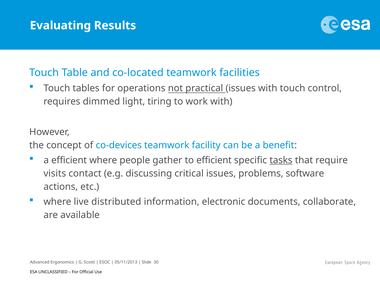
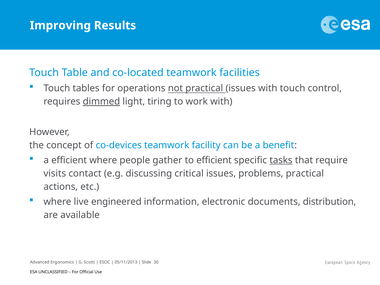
Evaluating: Evaluating -> Improving
dimmed underline: none -> present
problems software: software -> practical
distributed: distributed -> engineered
collaborate: collaborate -> distribution
